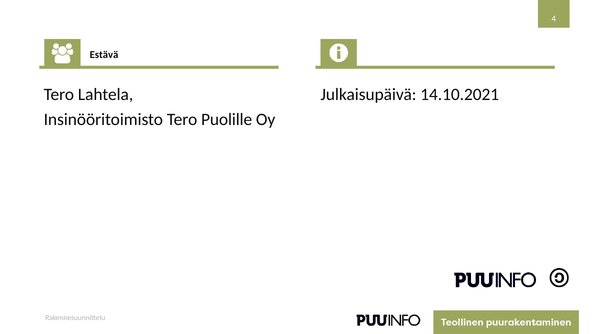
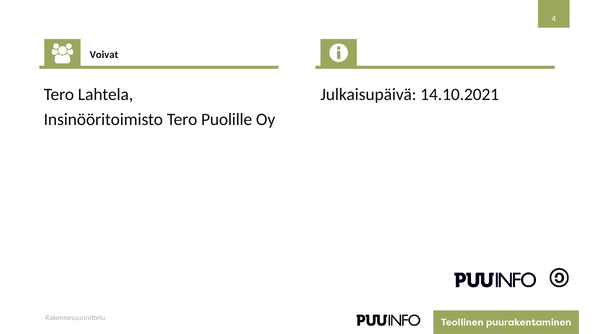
Estävä: Estävä -> Voivat
